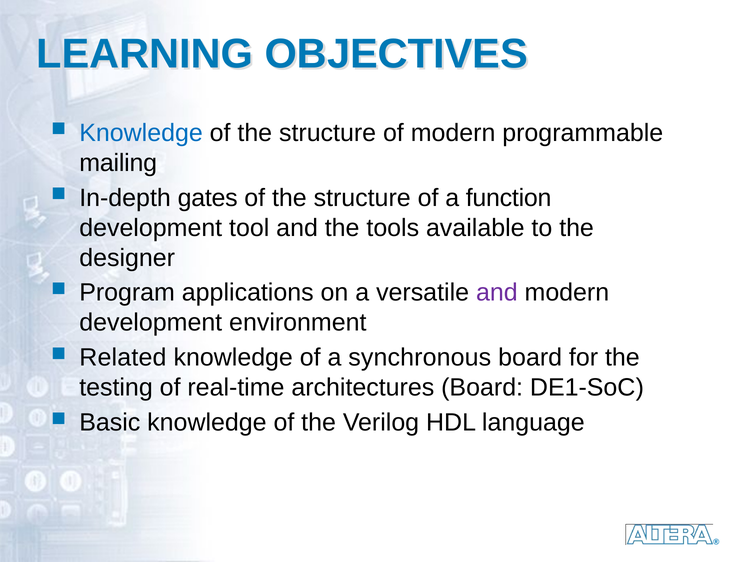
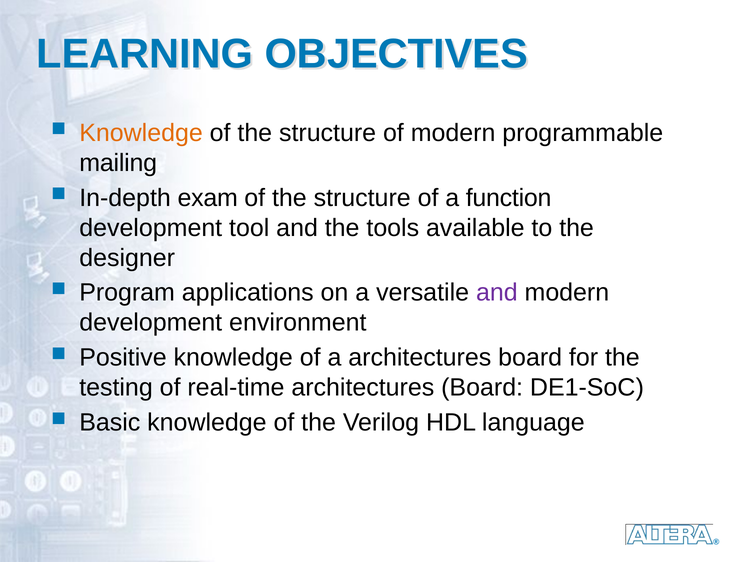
Knowledge at (141, 133) colour: blue -> orange
gates: gates -> exam
Related: Related -> Positive
a synchronous: synchronous -> architectures
